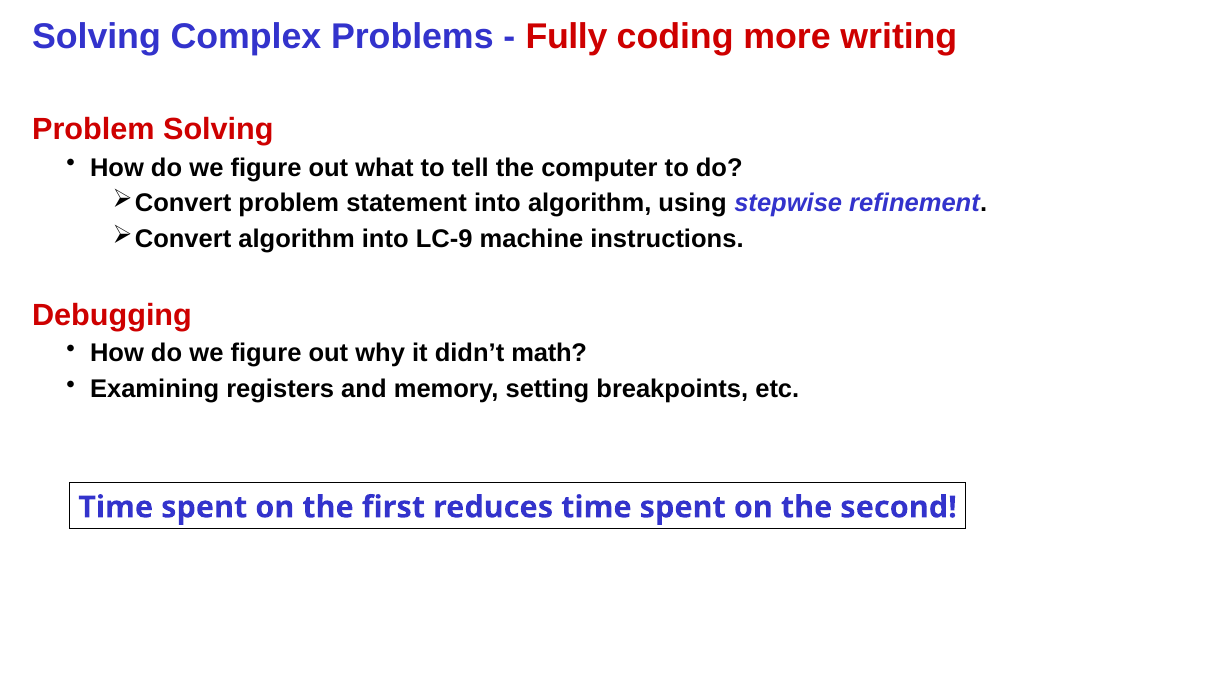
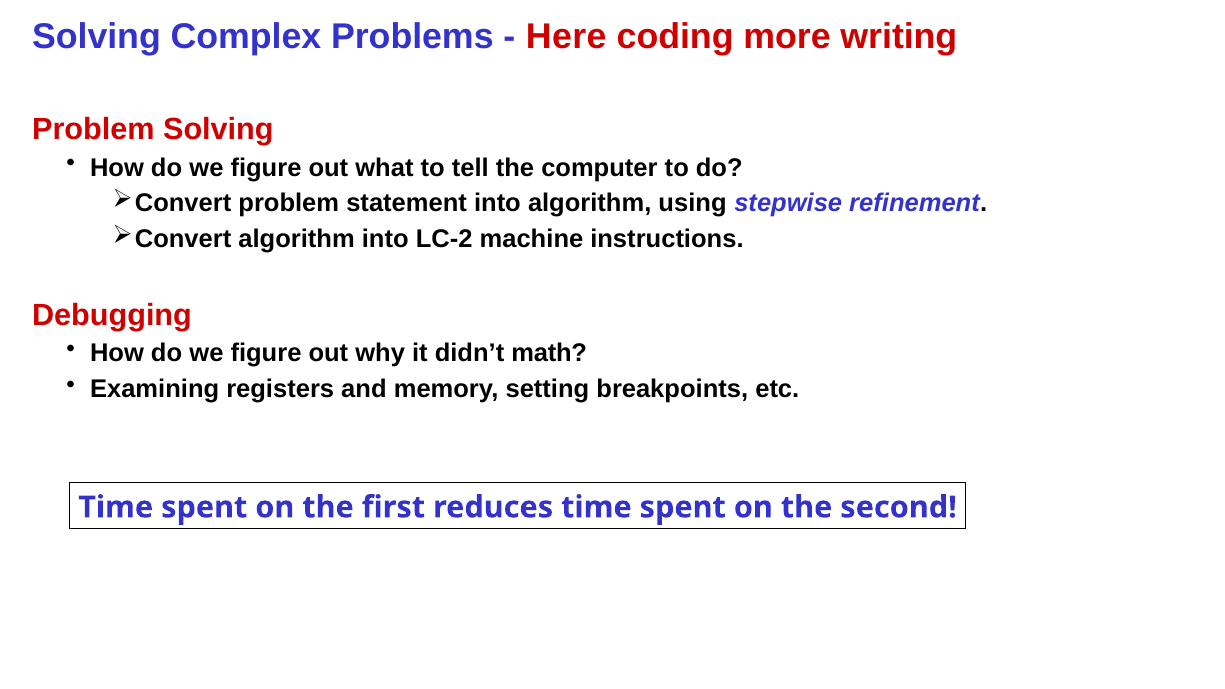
Fully: Fully -> Here
LC-9: LC-9 -> LC-2
